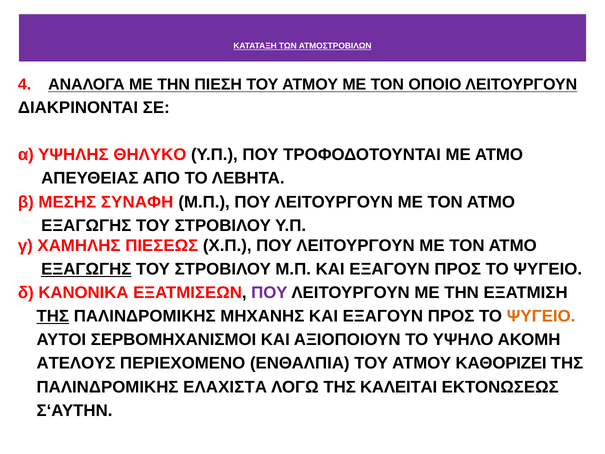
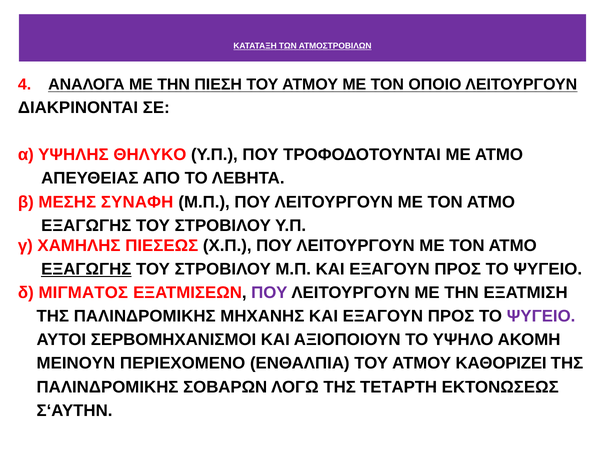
ΚΑΝΟΝΙΚΑ: ΚΑΝΟΝΙΚΑ -> ΜΙΓΜΑΤΟΣ
ΤΗΣ at (53, 316) underline: present -> none
ΨΥΓΕΙΟ at (541, 316) colour: orange -> purple
ΑΤΕΛΟΥΣ: ΑΤΕΛΟΥΣ -> ΜΕΙΝΟΥΝ
ΕΛΑΧΙΣΤΑ: ΕΛΑΧΙΣΤΑ -> ΣΟΒΑΡΩΝ
ΚΑΛΕΙΤΑΙ: ΚΑΛΕΙΤΑΙ -> ΤΕΤΑΡΤΗ
